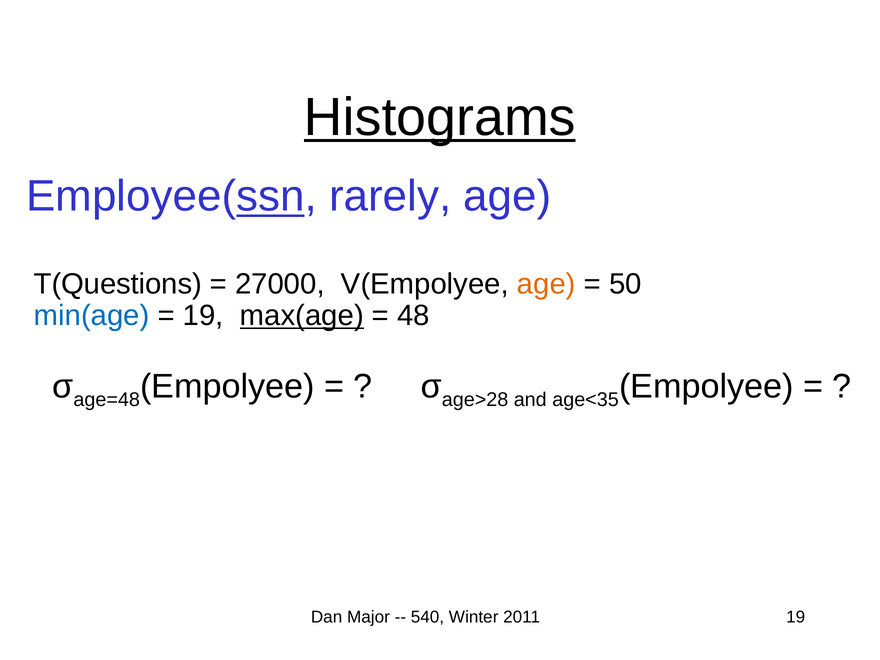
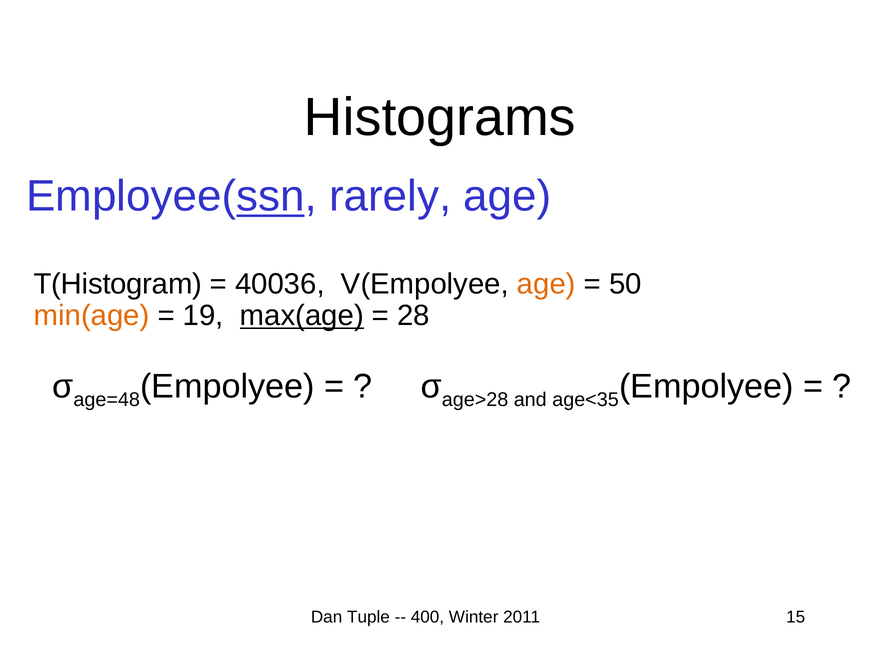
Histograms underline: present -> none
T(Questions: T(Questions -> T(Histogram
27000: 27000 -> 40036
min(age colour: blue -> orange
48: 48 -> 28
Major: Major -> Tuple
540: 540 -> 400
2011 19: 19 -> 15
